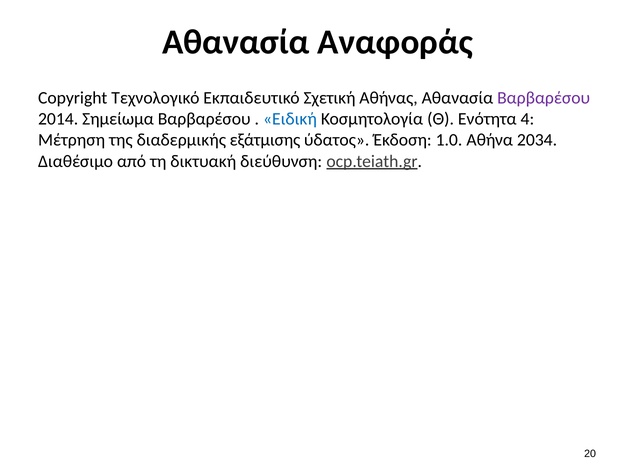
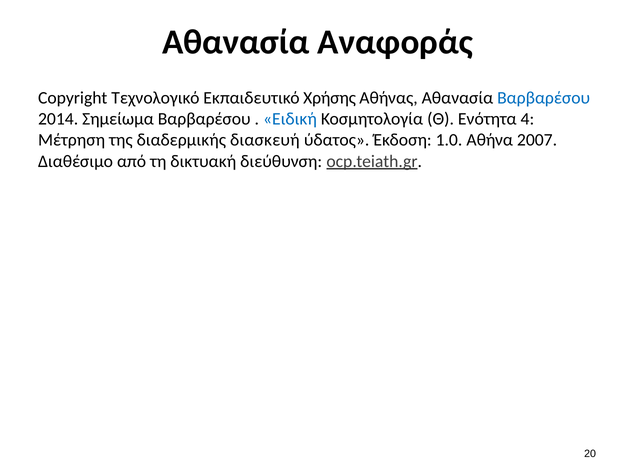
Σχετική: Σχετική -> Χρήσης
Βαρβαρέσου at (544, 98) colour: purple -> blue
εξάτμισης: εξάτμισης -> διασκευή
2034: 2034 -> 2007
